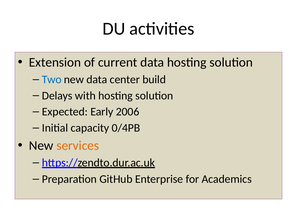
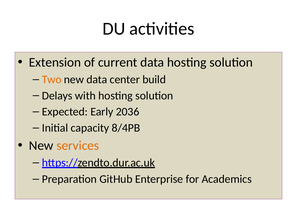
Two colour: blue -> orange
2006: 2006 -> 2036
0/4PB: 0/4PB -> 8/4PB
